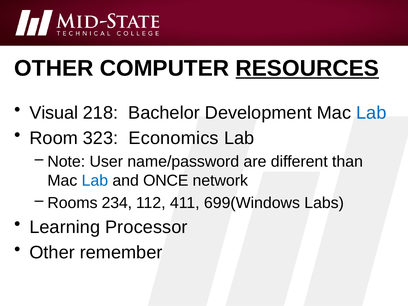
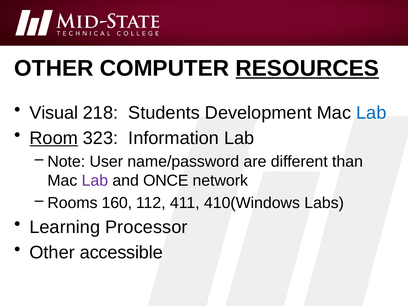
Bachelor: Bachelor -> Students
Room underline: none -> present
Economics: Economics -> Information
Lab at (95, 181) colour: blue -> purple
234: 234 -> 160
699(Windows: 699(Windows -> 410(Windows
remember: remember -> accessible
